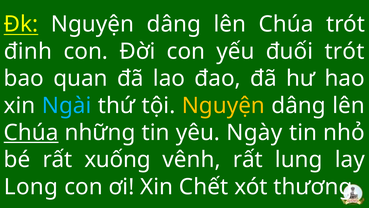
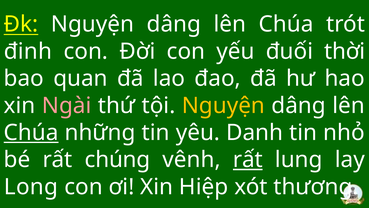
đuối trót: trót -> thời
Ngài colour: light blue -> pink
Ngày: Ngày -> Danh
xuống: xuống -> chúng
rất at (248, 159) underline: none -> present
Chết: Chết -> Hiệp
